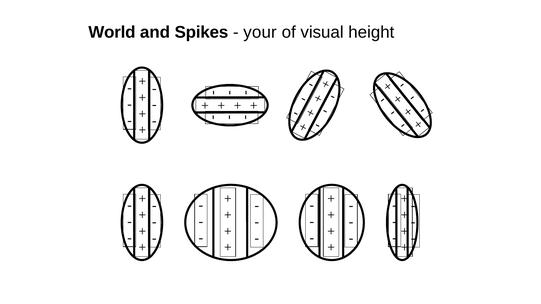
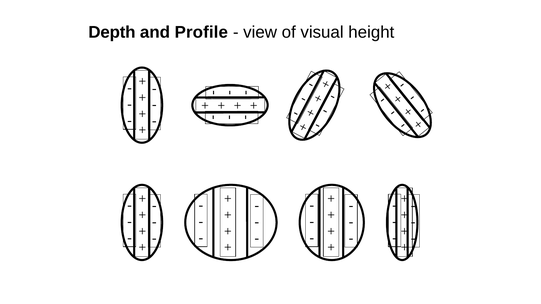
World: World -> Depth
Spikes: Spikes -> Profile
your: your -> view
